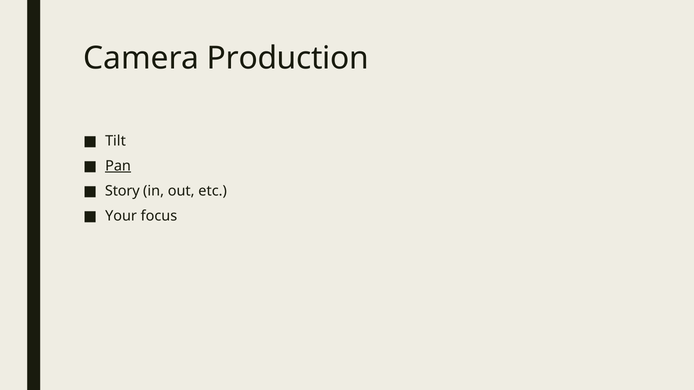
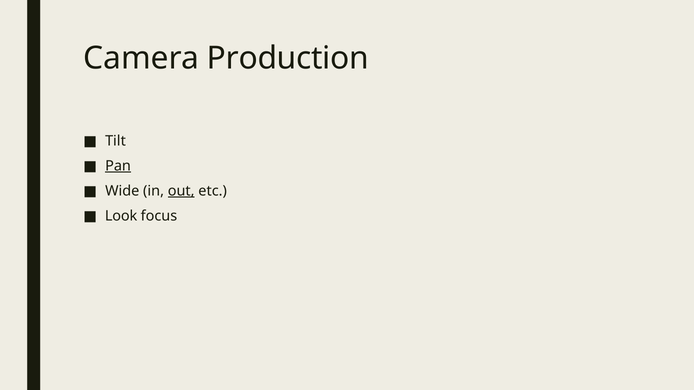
Story: Story -> Wide
out underline: none -> present
Your: Your -> Look
